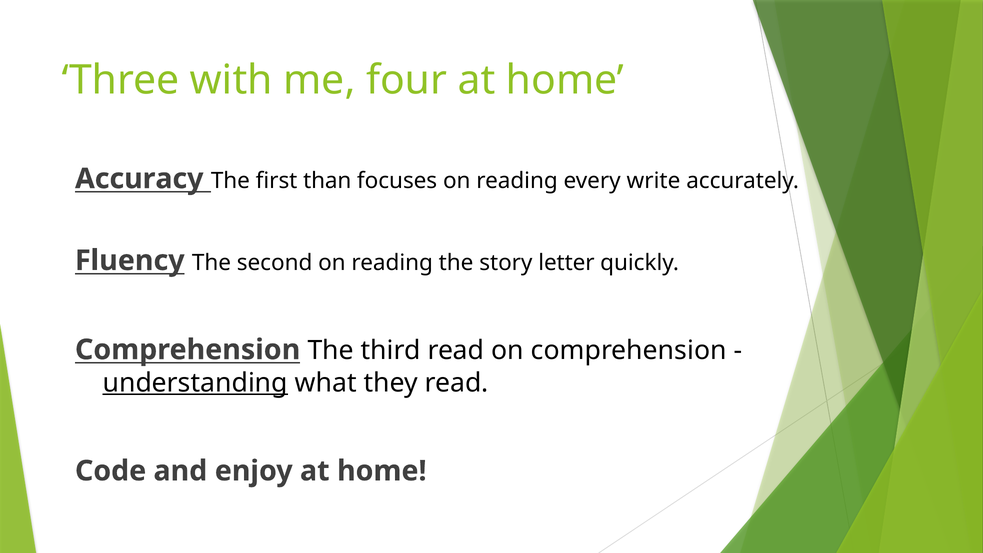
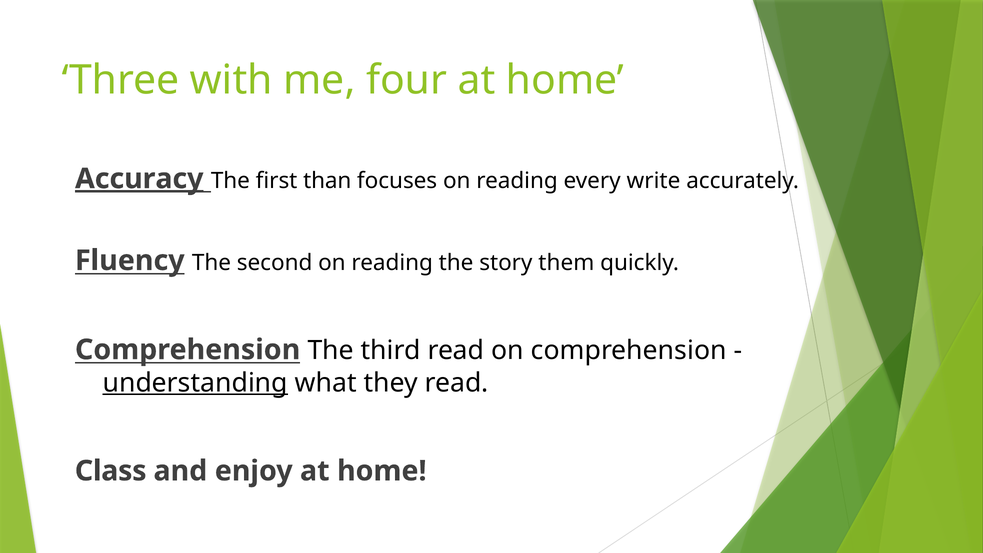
Accuracy underline: none -> present
letter: letter -> them
Code: Code -> Class
